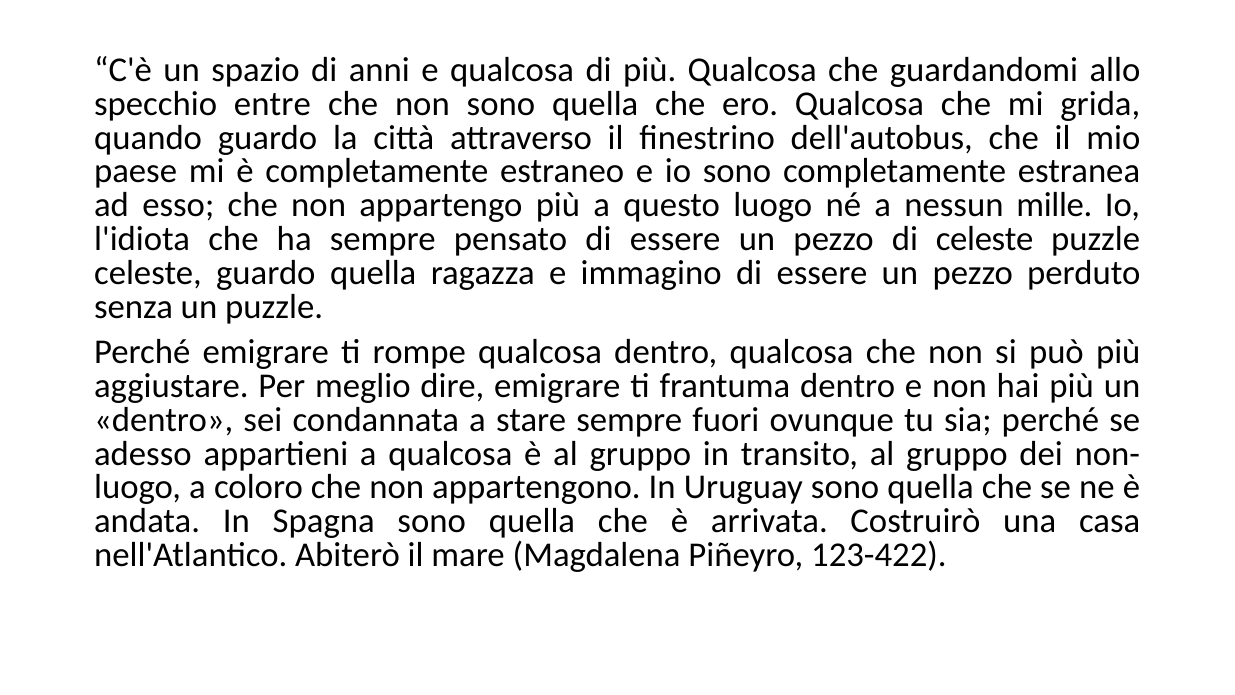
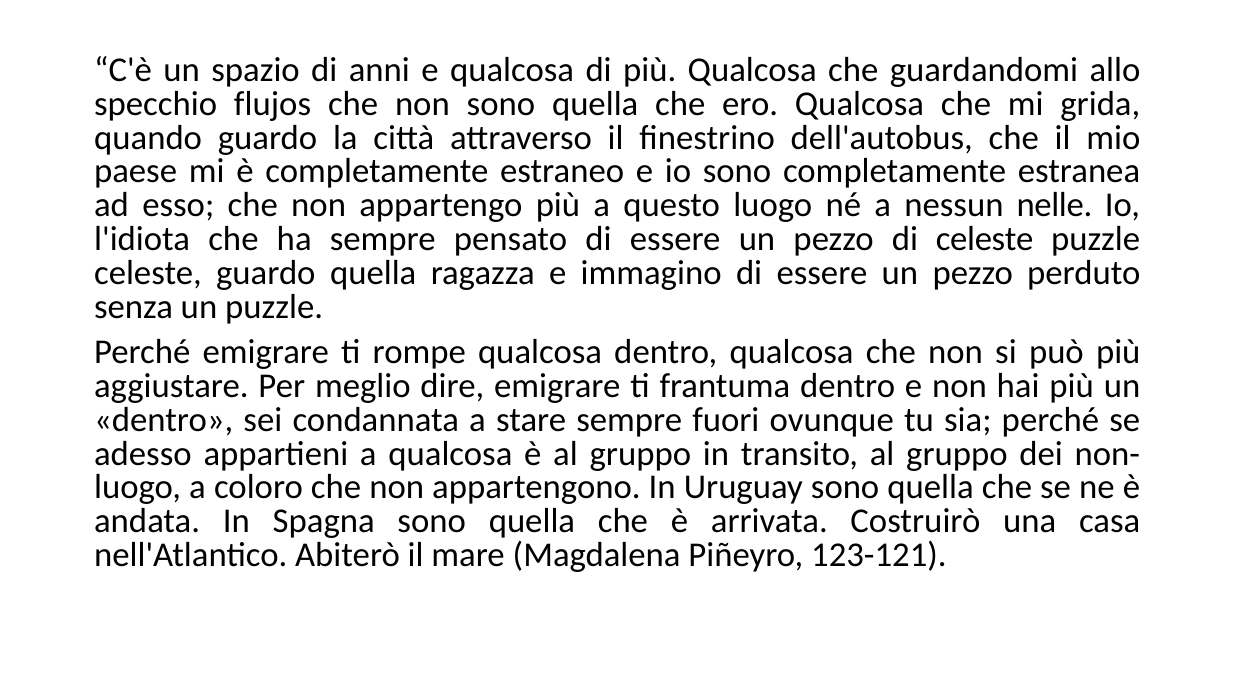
entre: entre -> flujos
mille: mille -> nelle
123-422: 123-422 -> 123-121
